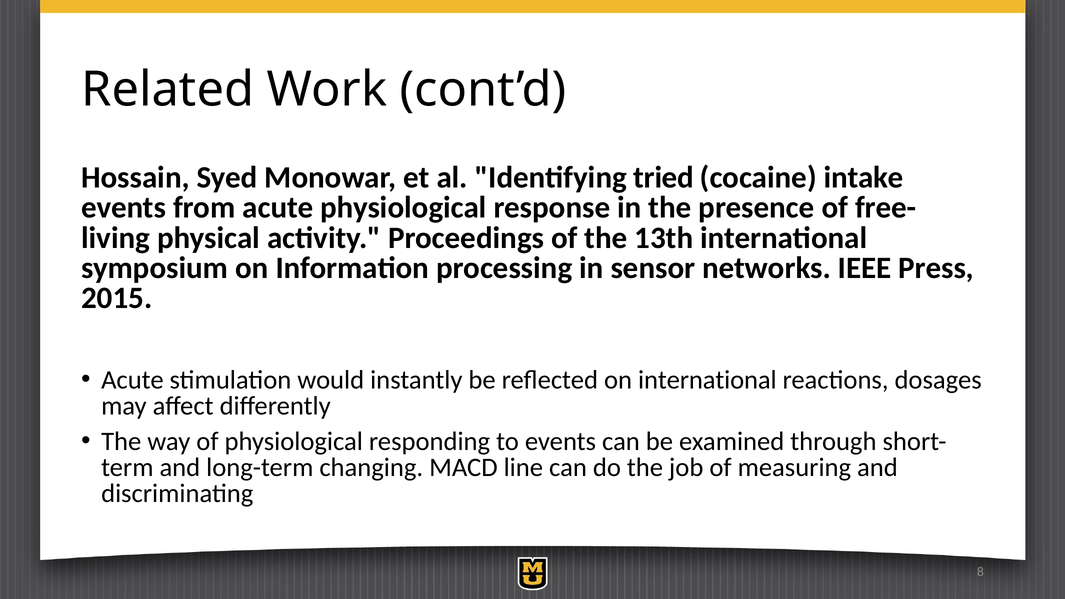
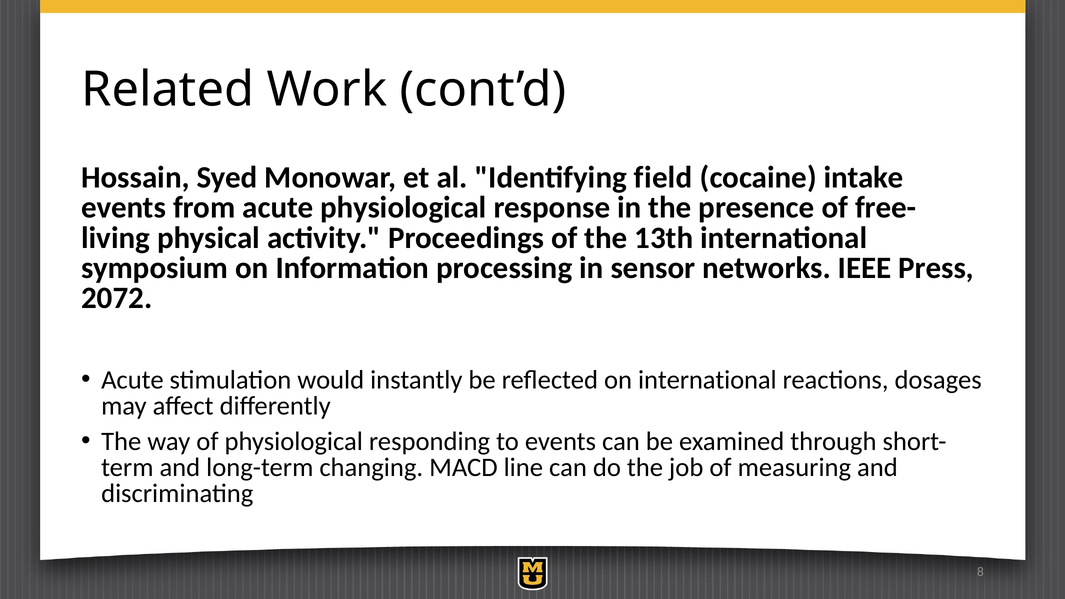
tried: tried -> field
2015: 2015 -> 2072
